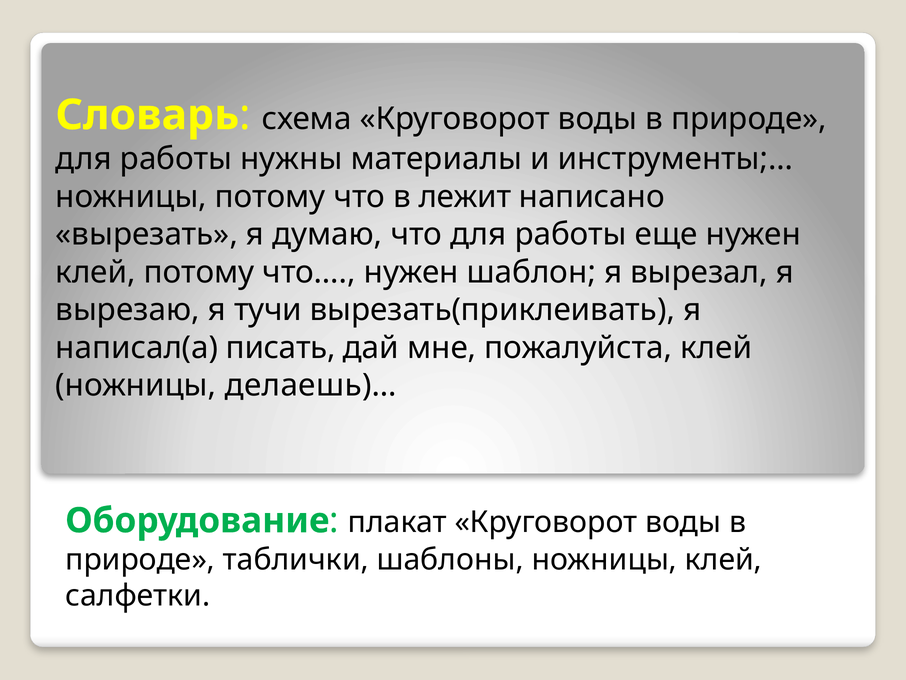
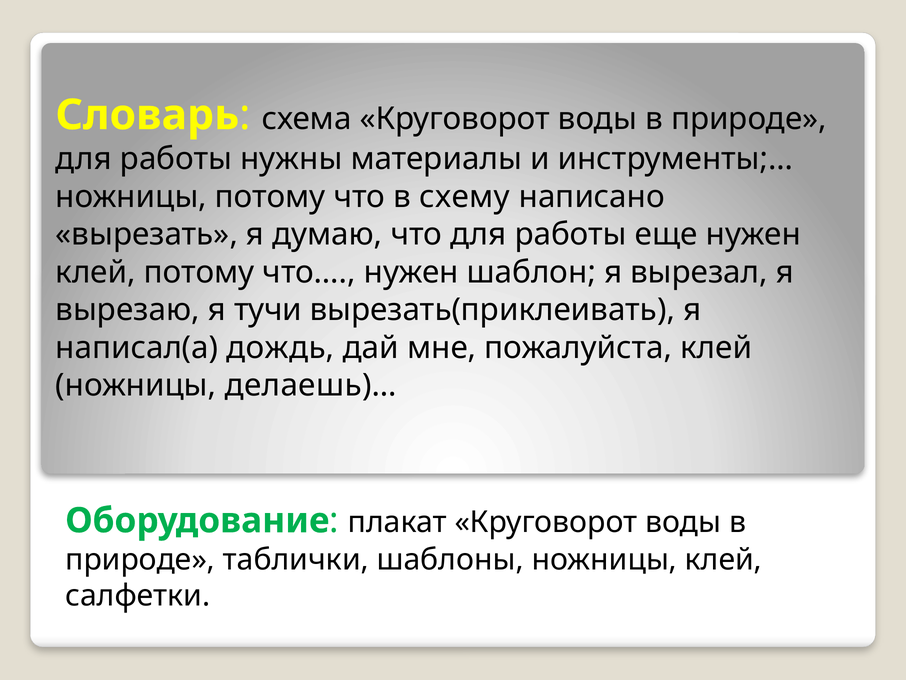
лежит: лежит -> схему
писать: писать -> дождь
